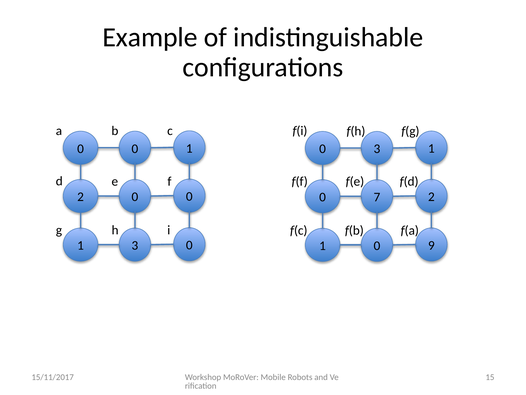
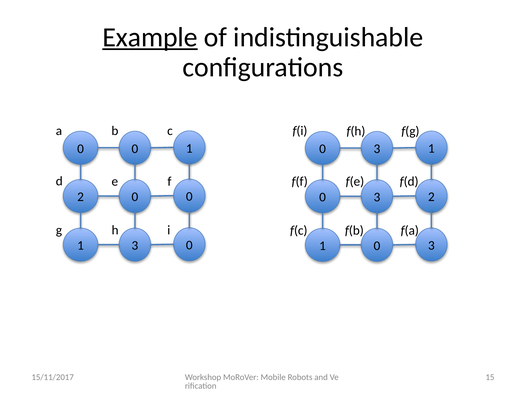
Example underline: none -> present
7 at (377, 197): 7 -> 3
1 0 9: 9 -> 3
